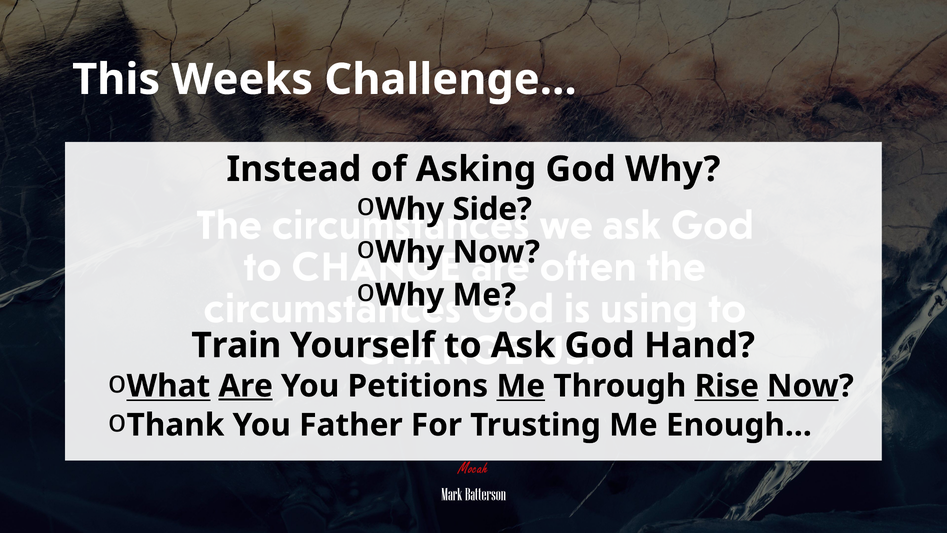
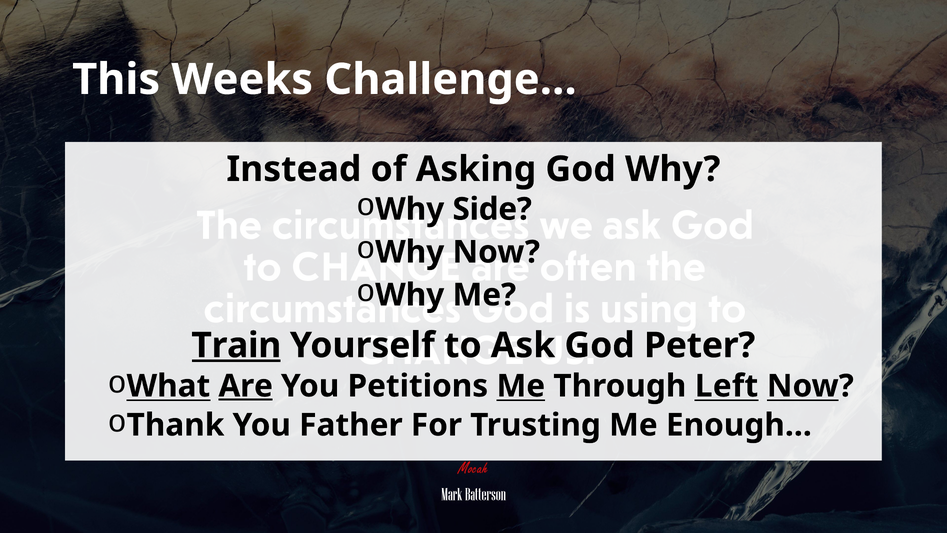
Train underline: none -> present
Hand: Hand -> Peter
Rise: Rise -> Left
